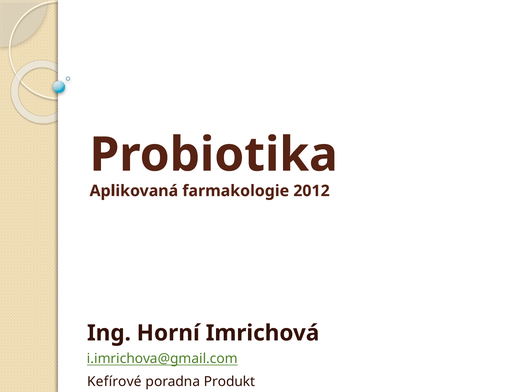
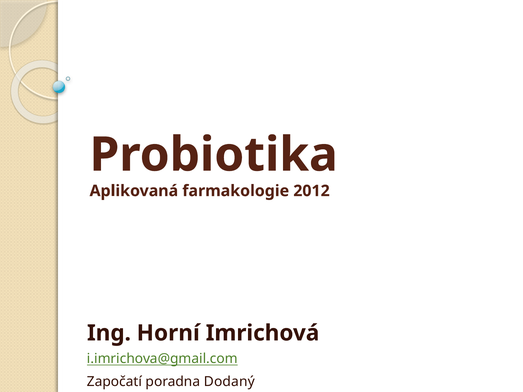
Kefírové: Kefírové -> Započatí
Produkt: Produkt -> Dodaný
